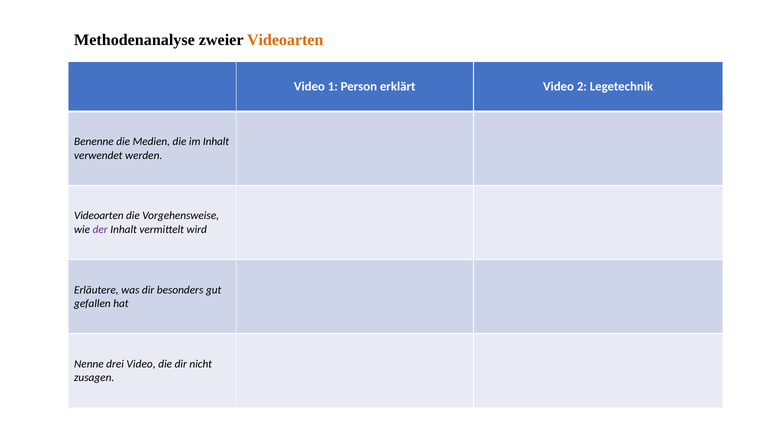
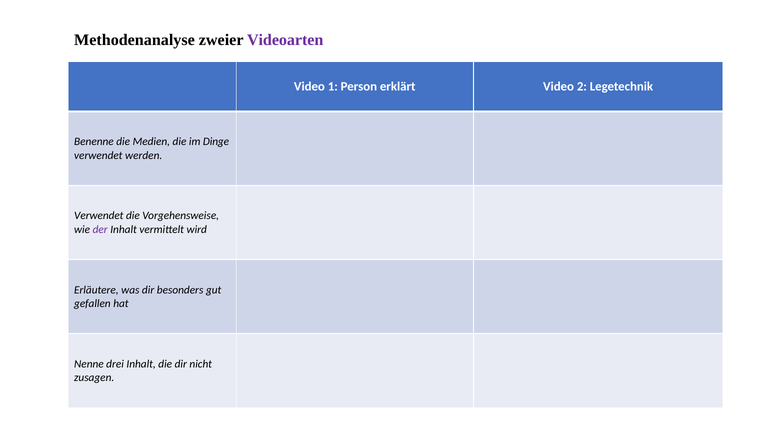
Videoarten at (285, 40) colour: orange -> purple
im Inhalt: Inhalt -> Dinge
Videoarten at (99, 216): Videoarten -> Verwendet
drei Video: Video -> Inhalt
